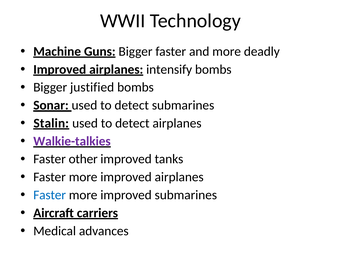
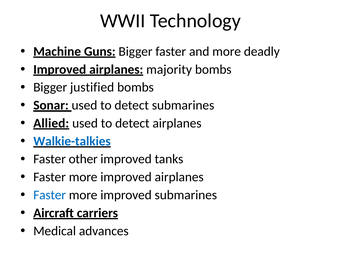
intensify: intensify -> majority
Stalin: Stalin -> Allied
Walkie-talkies colour: purple -> blue
